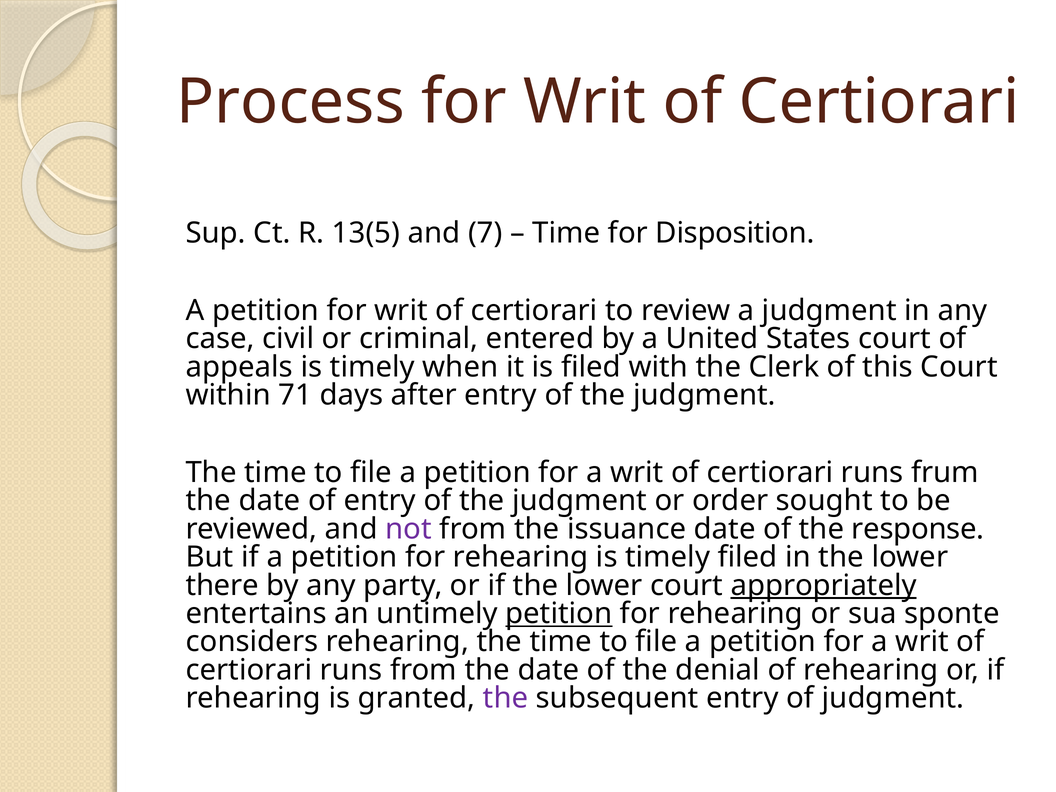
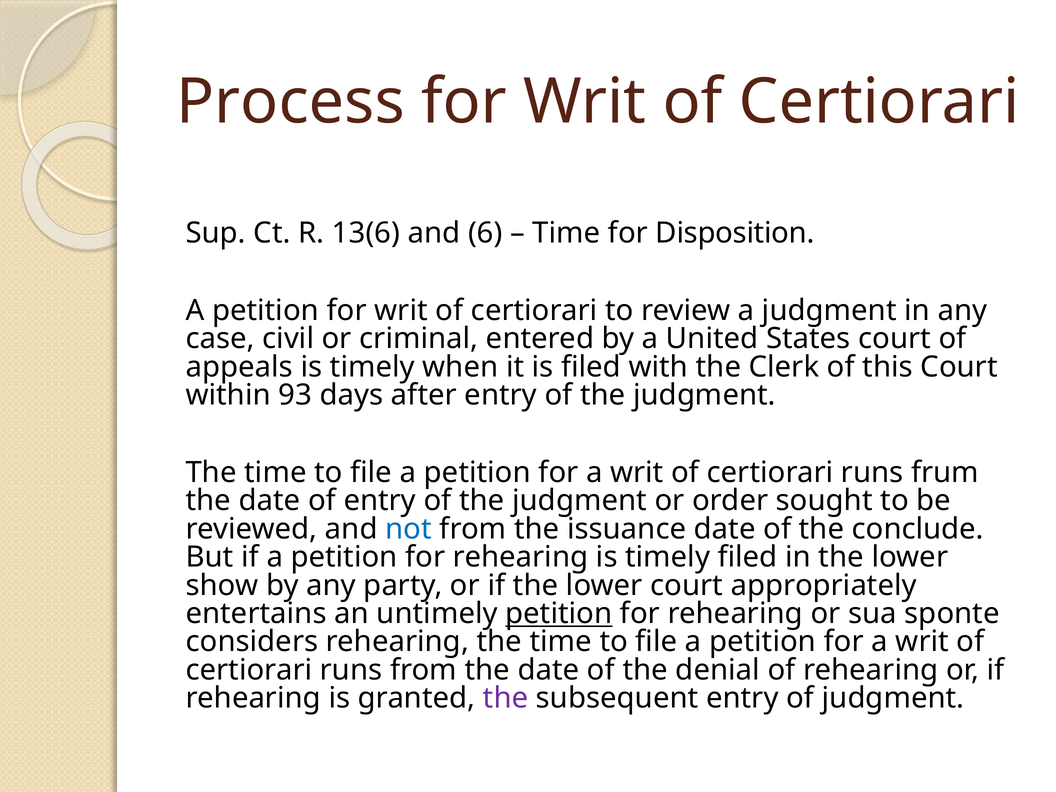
13(5: 13(5 -> 13(6
7: 7 -> 6
71: 71 -> 93
not colour: purple -> blue
response: response -> conclude
there: there -> show
appropriately underline: present -> none
